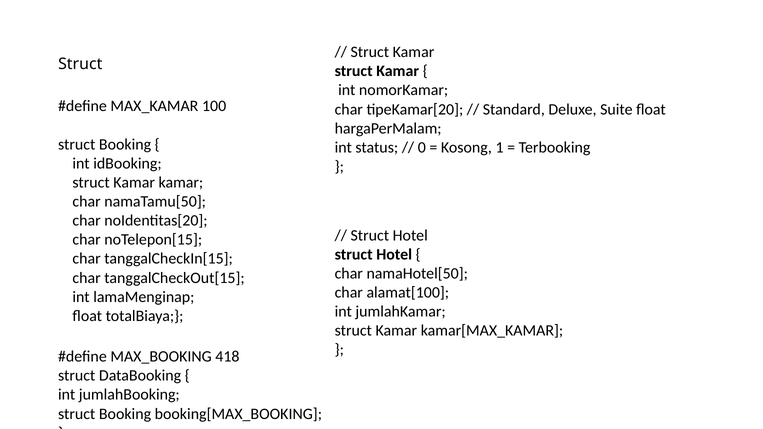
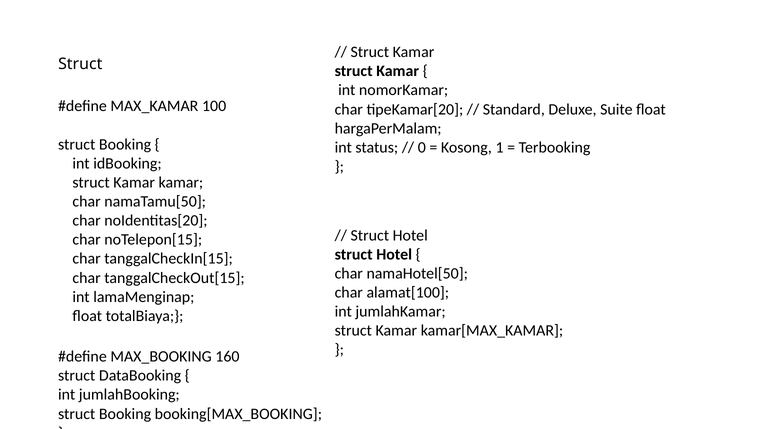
418: 418 -> 160
